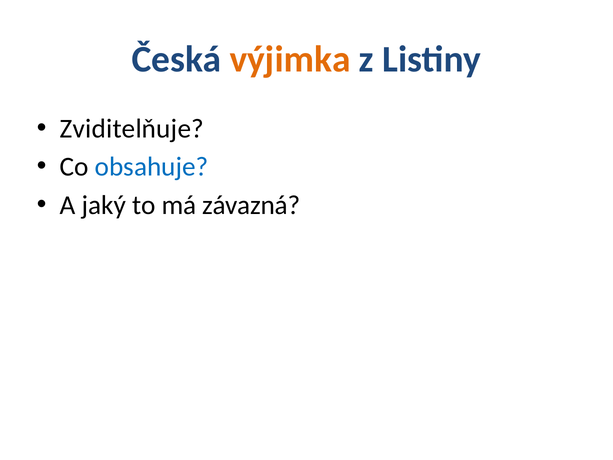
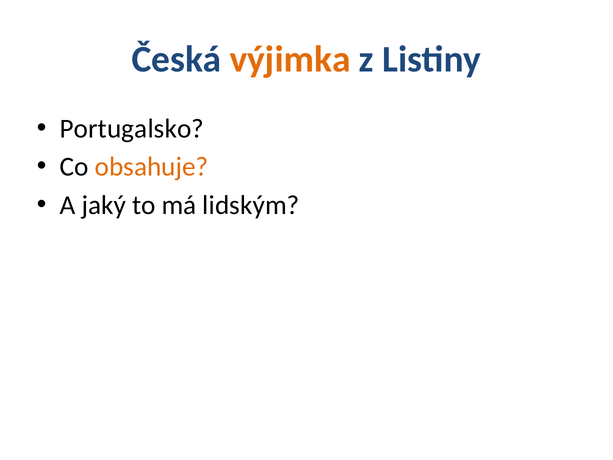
Zviditelňuje: Zviditelňuje -> Portugalsko
obsahuje colour: blue -> orange
závazná: závazná -> lidským
